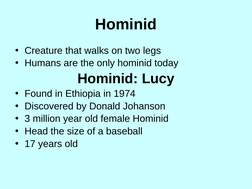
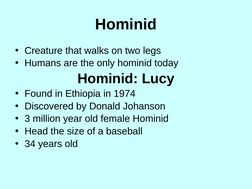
17: 17 -> 34
